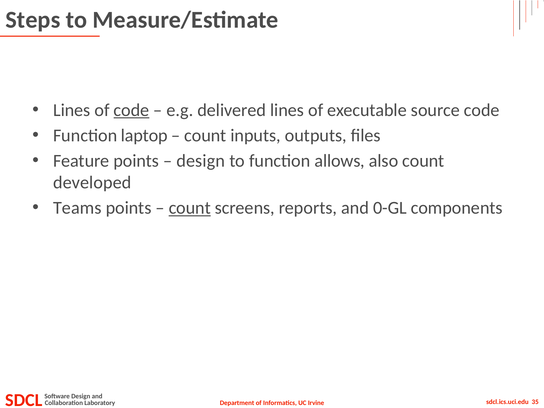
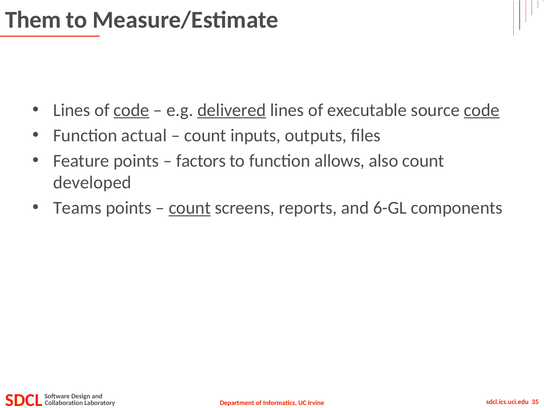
Steps: Steps -> Them
delivered underline: none -> present
code at (482, 110) underline: none -> present
laptop: laptop -> actual
design at (201, 161): design -> factors
0-GL: 0-GL -> 6-GL
